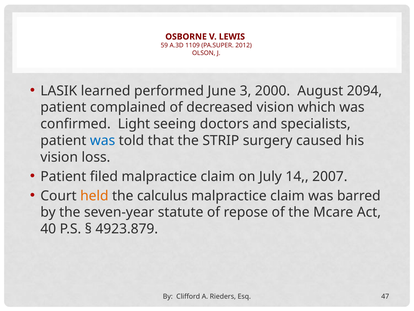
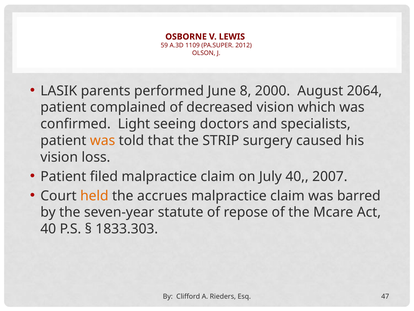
learned: learned -> parents
3: 3 -> 8
2094: 2094 -> 2064
was at (103, 140) colour: blue -> orange
July 14: 14 -> 40
calculus: calculus -> accrues
4923.879: 4923.879 -> 1833.303
